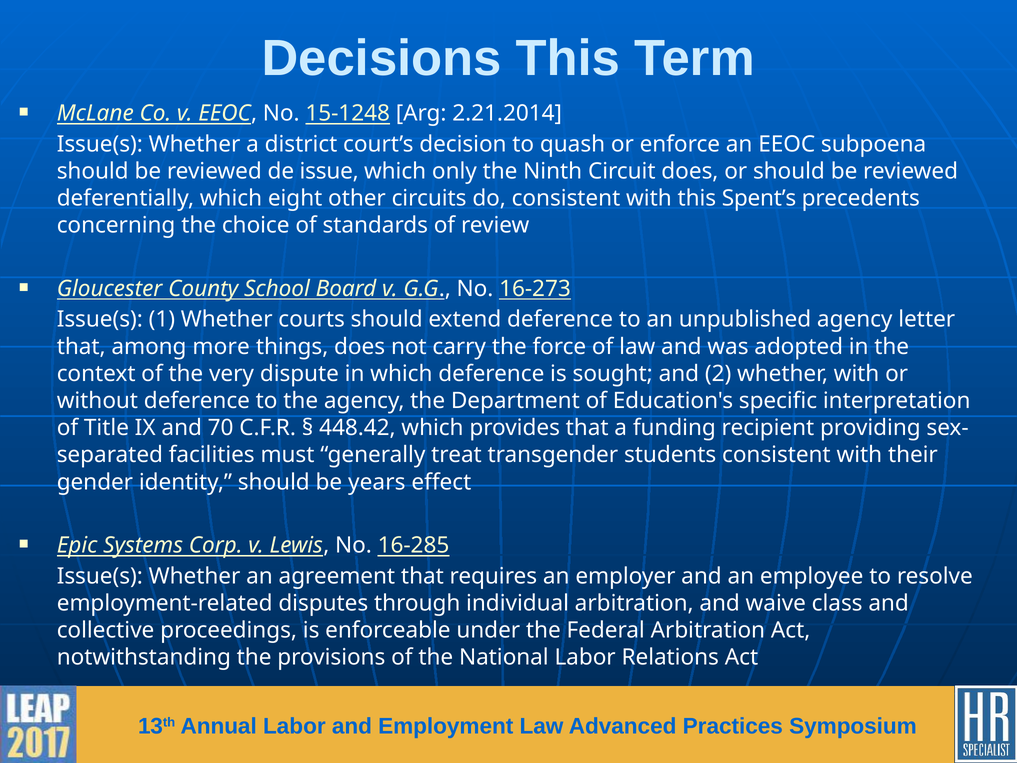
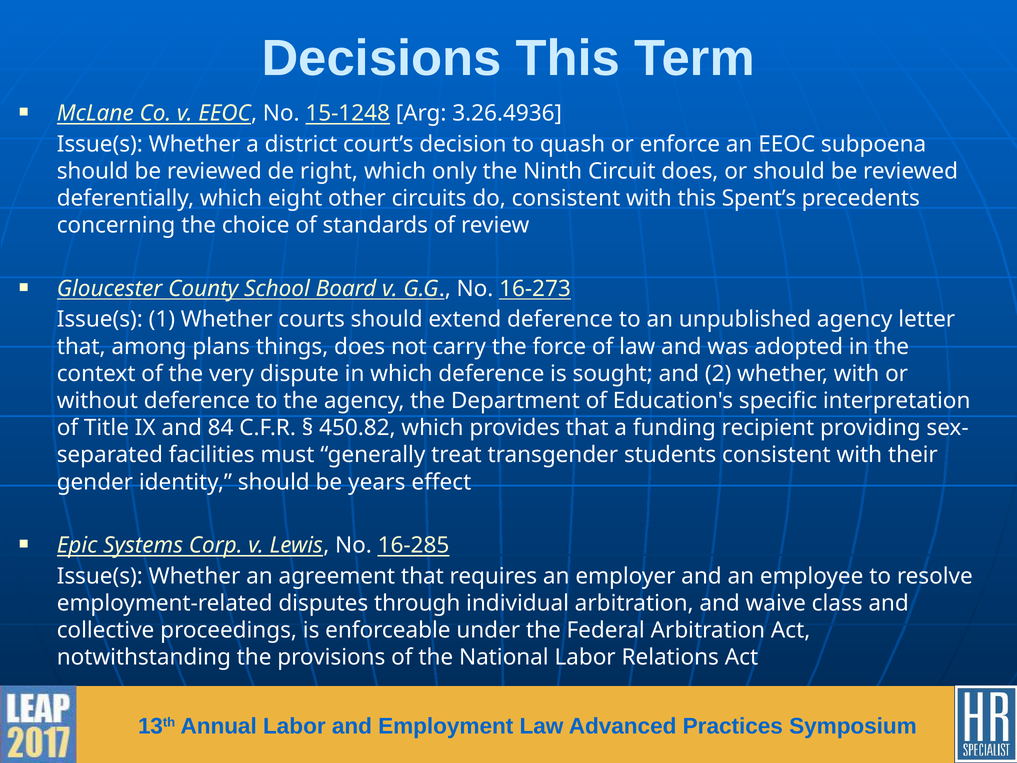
2.21.2014: 2.21.2014 -> 3.26.4936
issue: issue -> right
more: more -> plans
70: 70 -> 84
448.42: 448.42 -> 450.82
